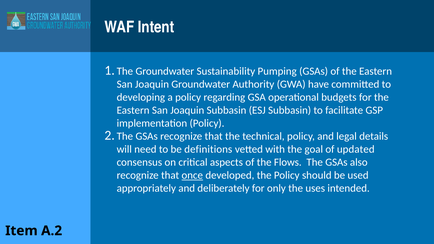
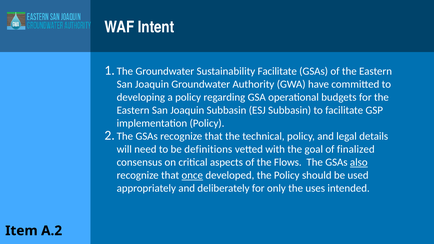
Sustainability Pumping: Pumping -> Facilitate
updated: updated -> finalized
also underline: none -> present
